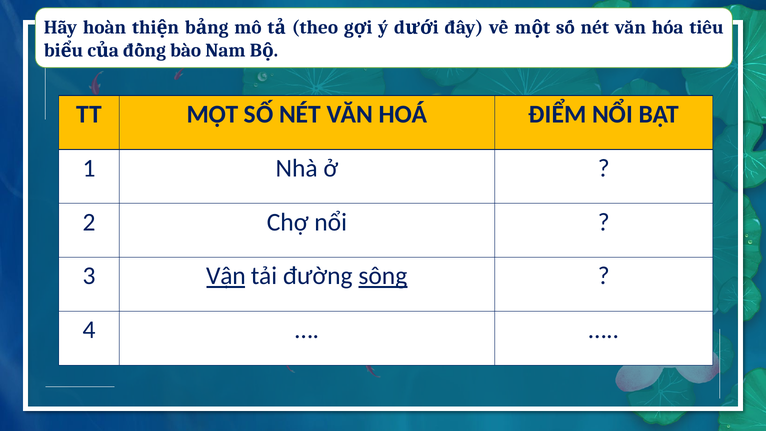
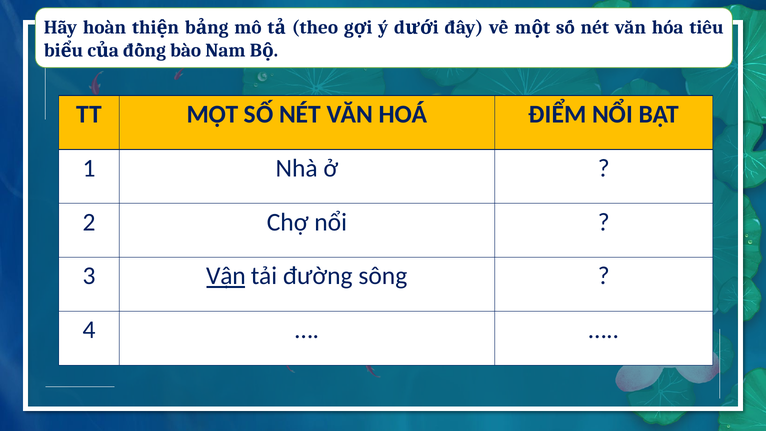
sông underline: present -> none
